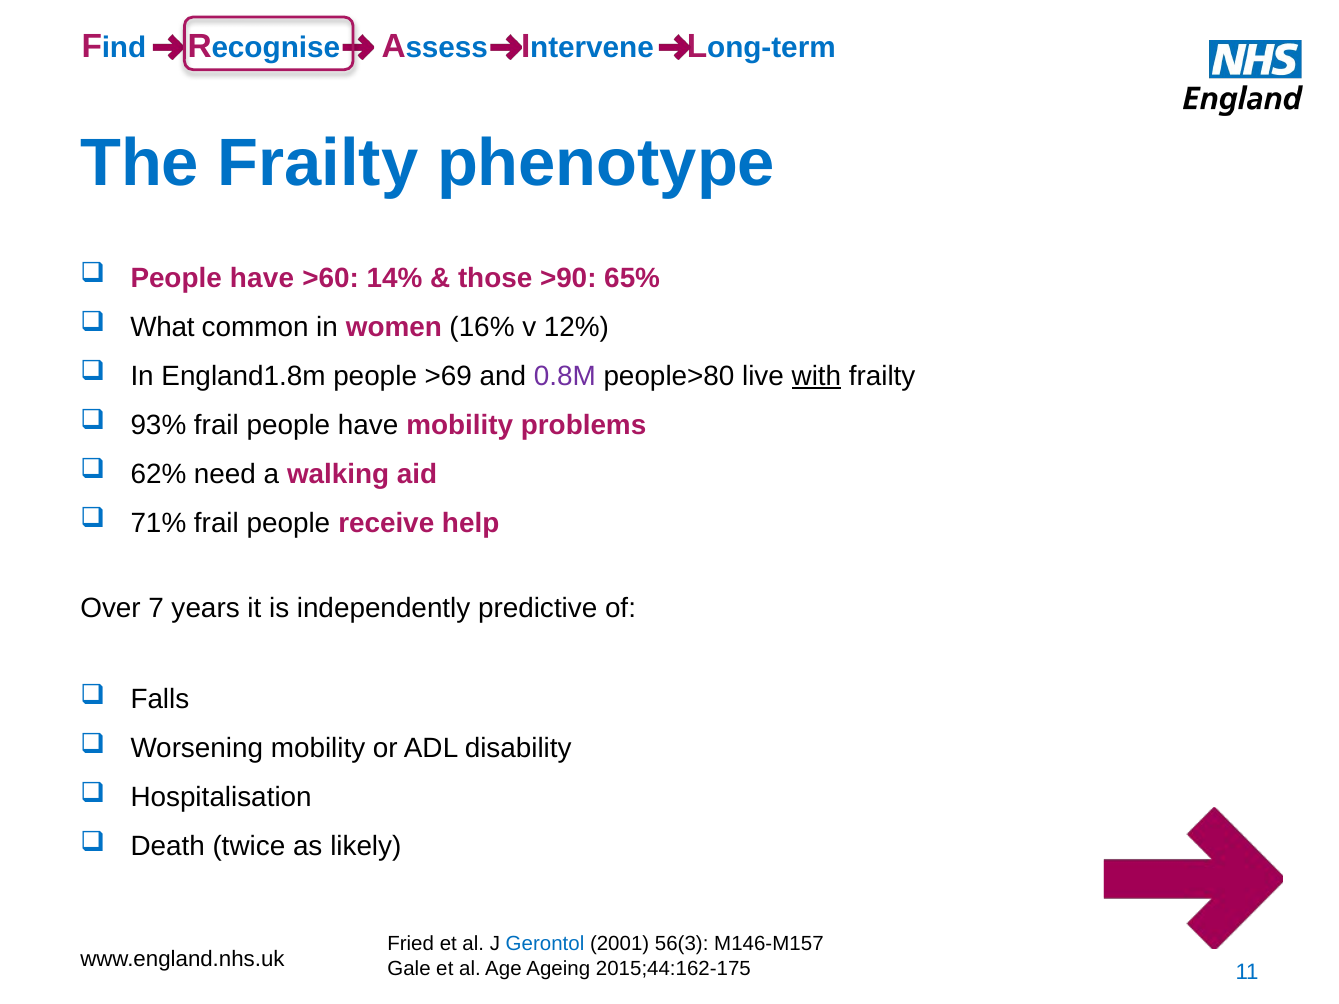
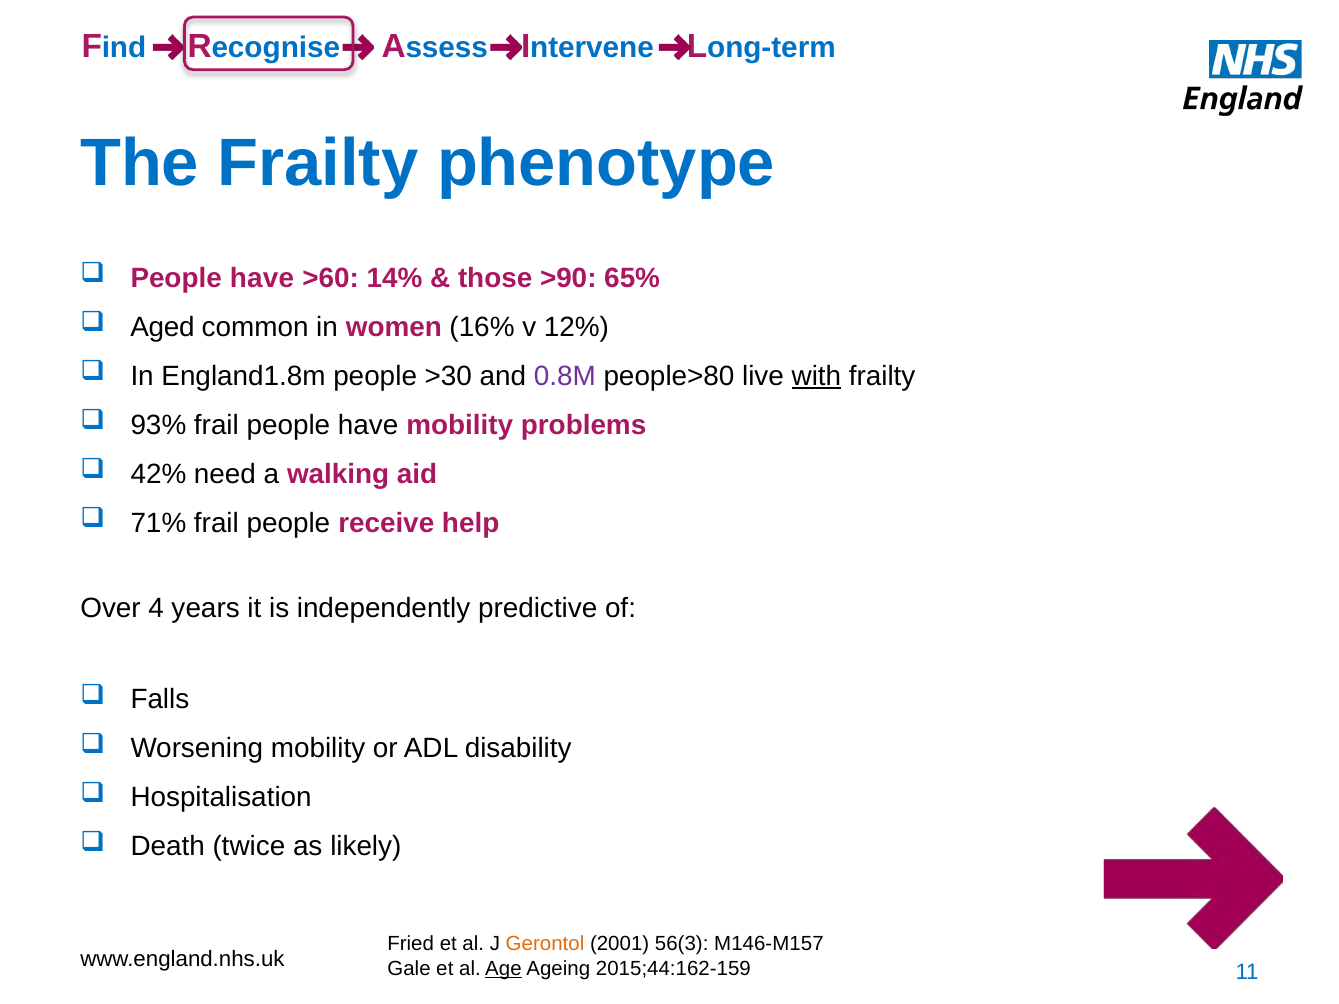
What: What -> Aged
>69: >69 -> >30
62%: 62% -> 42%
7: 7 -> 4
Gerontol colour: blue -> orange
Age underline: none -> present
2015;44:162-175: 2015;44:162-175 -> 2015;44:162-159
